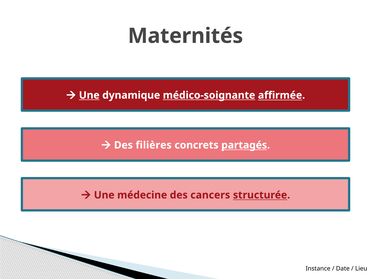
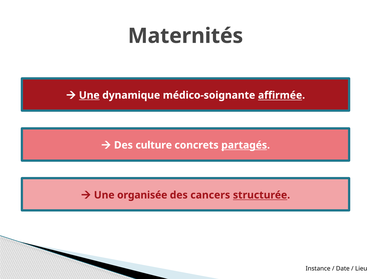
médico-soignante underline: present -> none
filières: filières -> culture
médecine: médecine -> organisée
